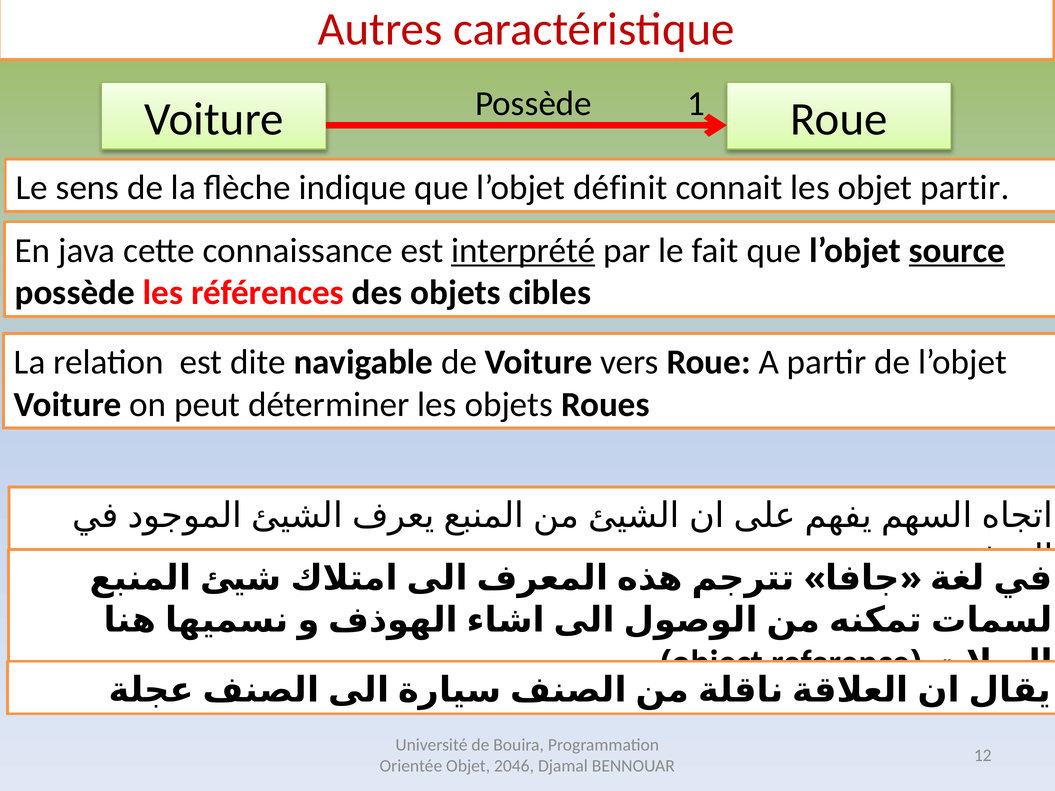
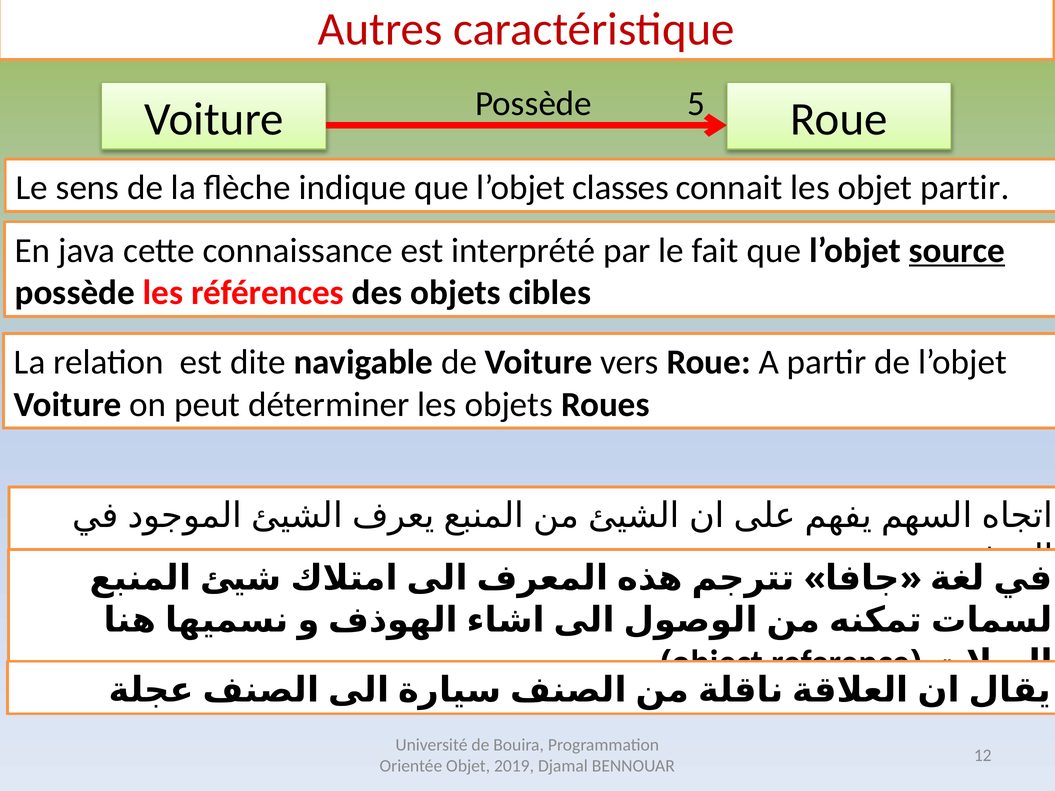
1: 1 -> 5
définit: définit -> classes
interprété underline: present -> none
2046: 2046 -> 2019
